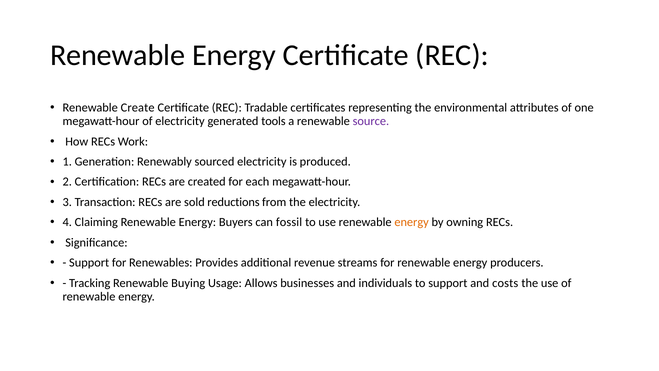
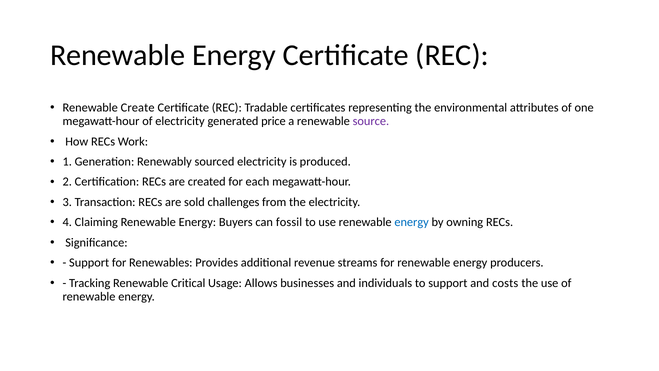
tools: tools -> price
reductions: reductions -> challenges
energy at (412, 222) colour: orange -> blue
Buying: Buying -> Critical
